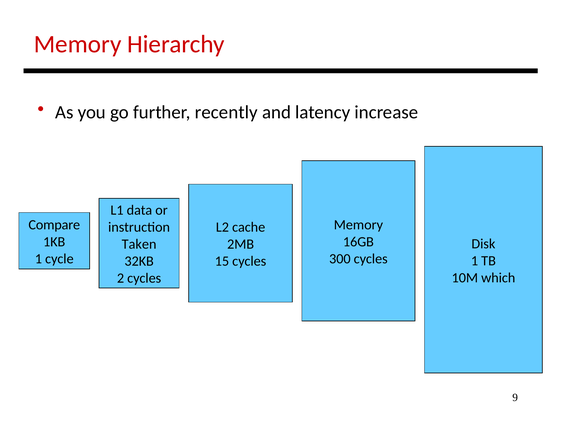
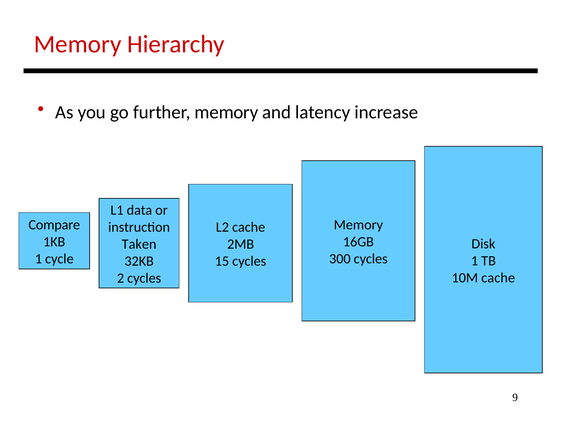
further recently: recently -> memory
10M which: which -> cache
